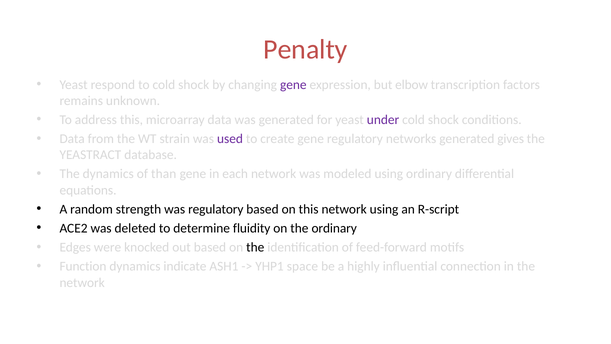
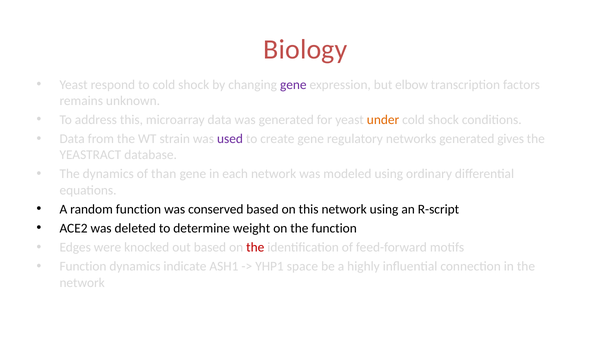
Penalty: Penalty -> Biology
under colour: purple -> orange
random strength: strength -> function
was regulatory: regulatory -> conserved
fluidity: fluidity -> weight
the ordinary: ordinary -> function
the at (255, 247) colour: black -> red
